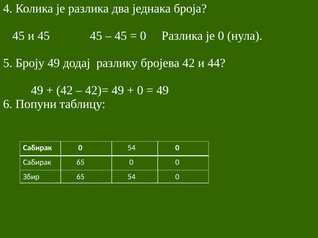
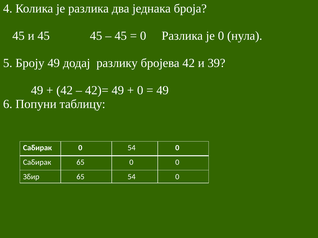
44: 44 -> 39
